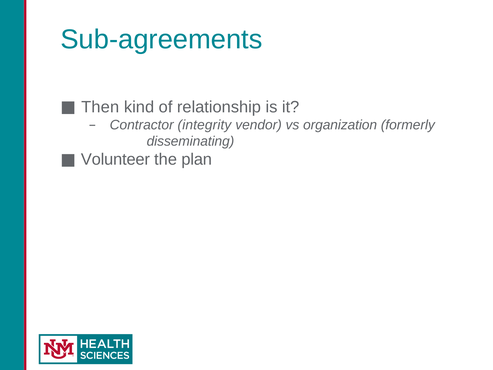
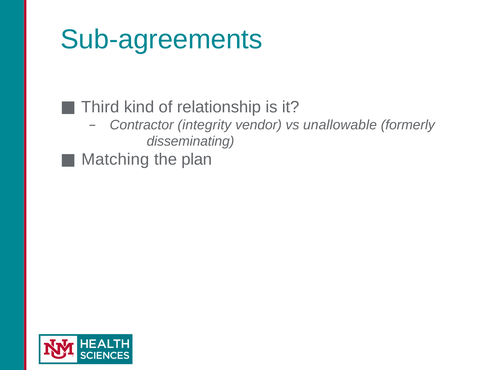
Then: Then -> Third
organization: organization -> unallowable
Volunteer: Volunteer -> Matching
